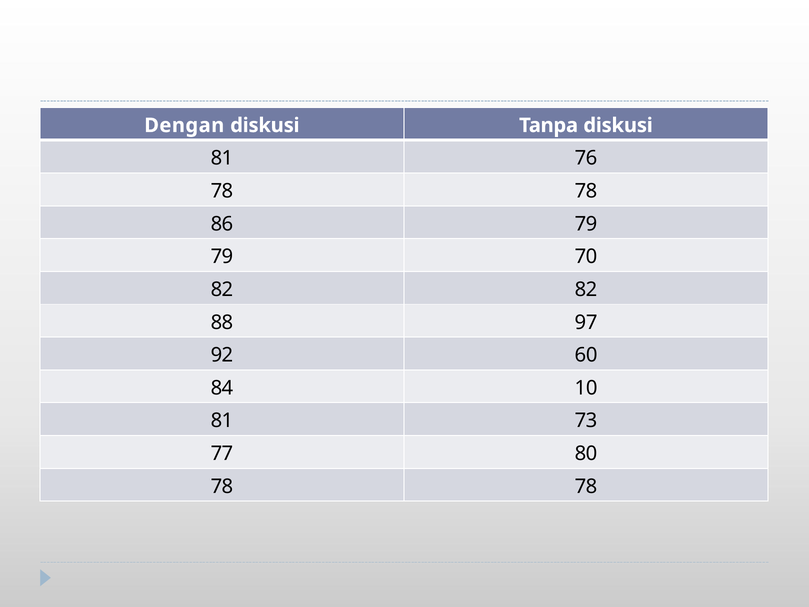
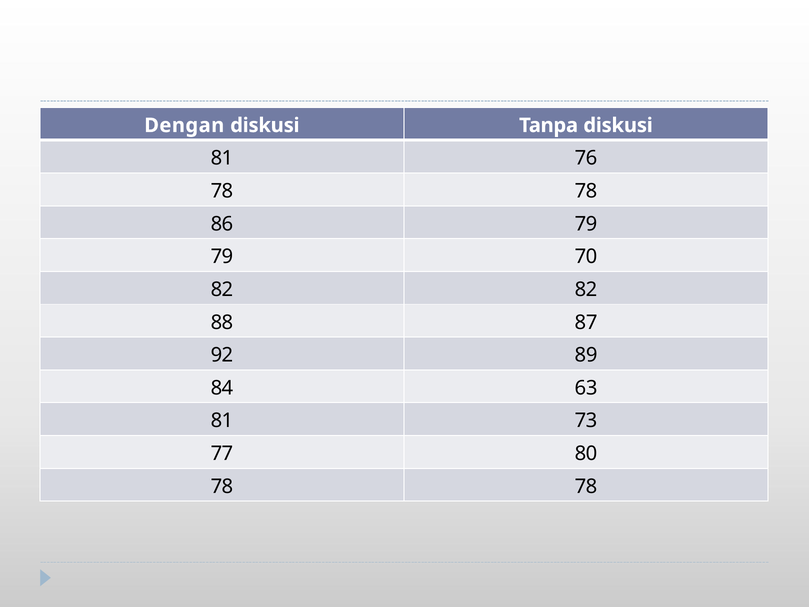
97: 97 -> 87
60: 60 -> 89
10: 10 -> 63
